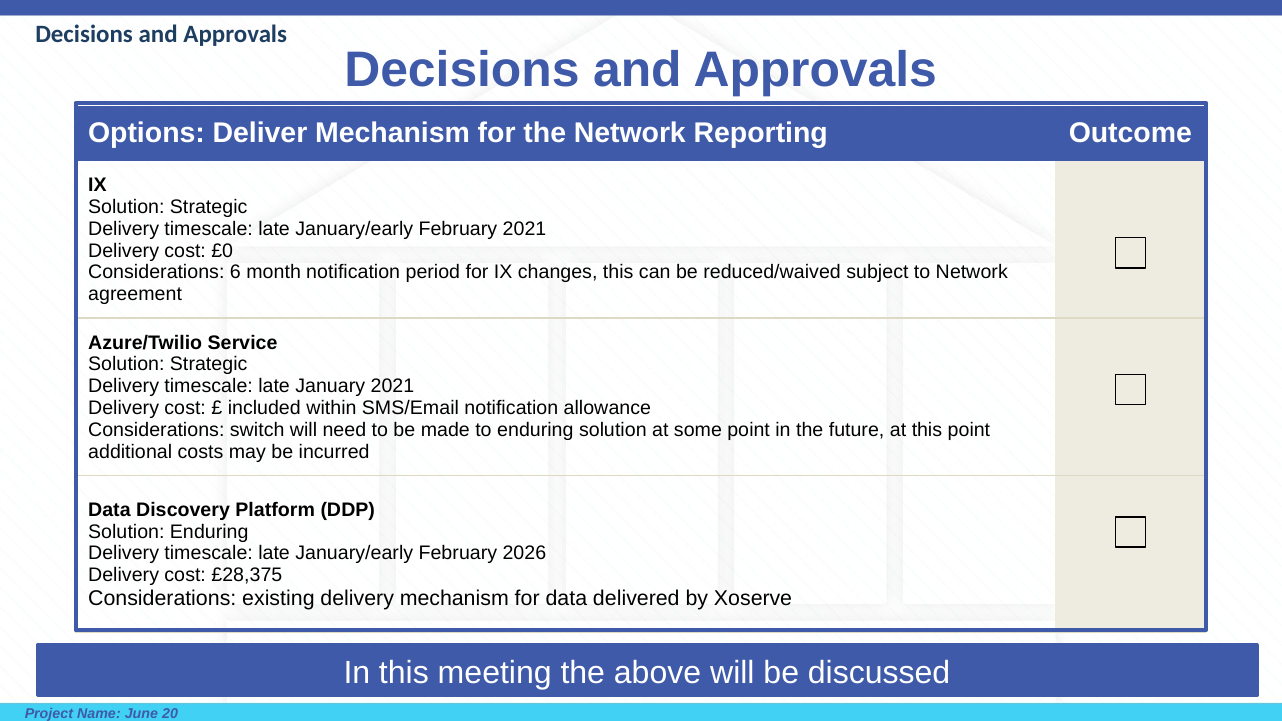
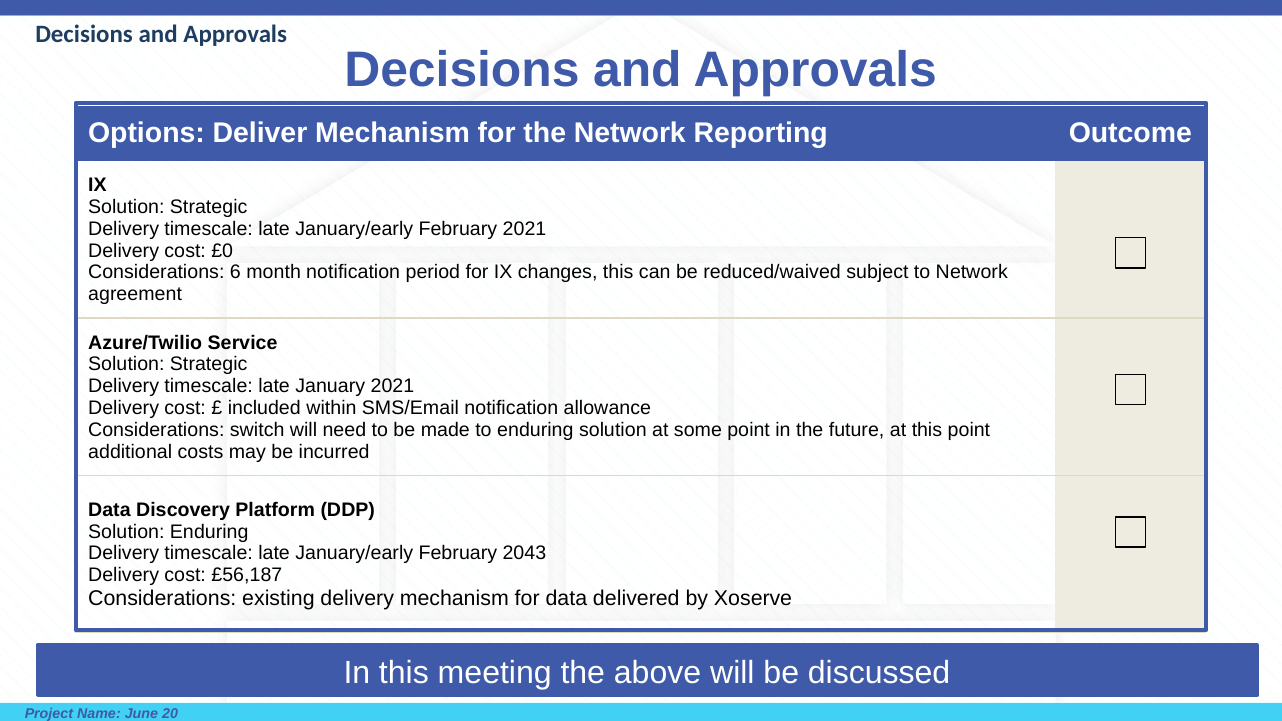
2026: 2026 -> 2043
£28,375: £28,375 -> £56,187
